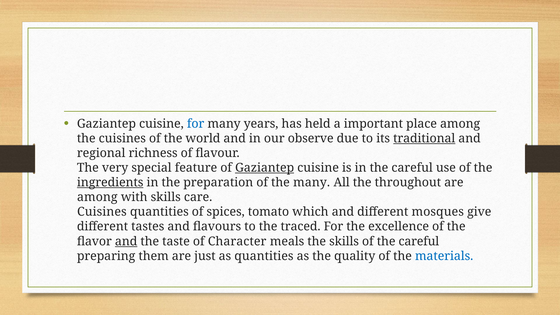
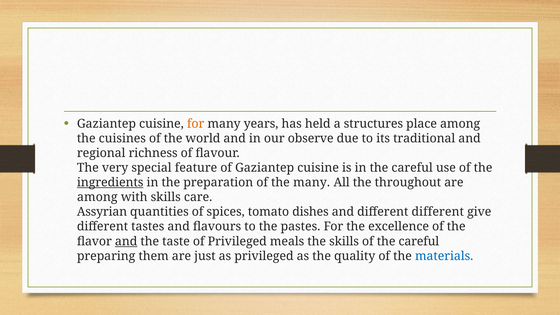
for at (196, 124) colour: blue -> orange
important: important -> structures
traditional underline: present -> none
Gaziantep at (265, 168) underline: present -> none
Cuisines at (102, 212): Cuisines -> Assyrian
which: which -> dishes
different mosques: mosques -> different
traced: traced -> pastes
of Character: Character -> Privileged
as quantities: quantities -> privileged
